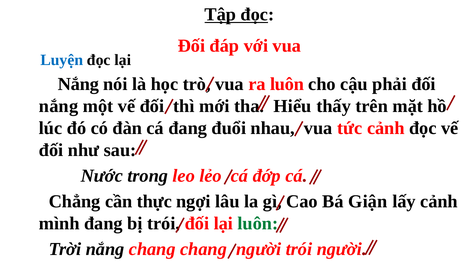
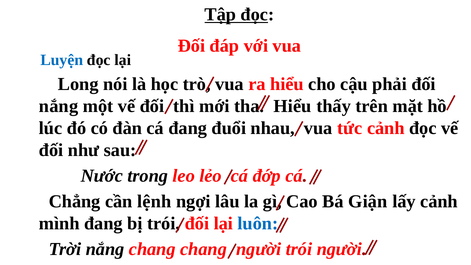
Nắng at (78, 84): Nắng -> Long
ra luôn: luôn -> hiểu
thực: thực -> lệnh
luôn at (258, 223) colour: green -> blue
